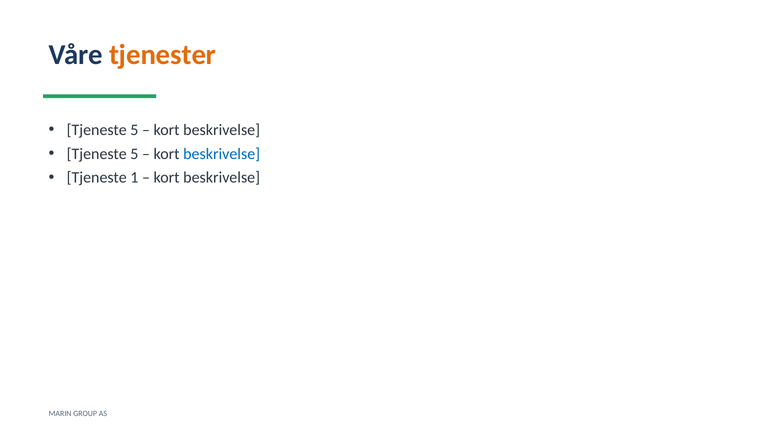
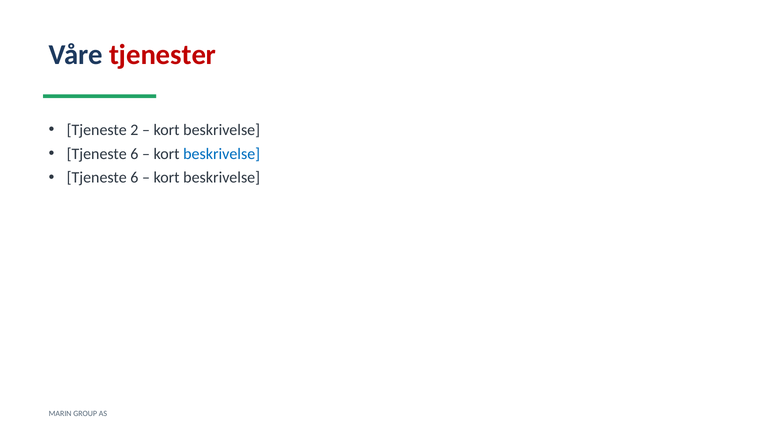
tjenester colour: orange -> red
5 at (134, 130): 5 -> 2
5 at (134, 154): 5 -> 6
1 at (134, 178): 1 -> 6
